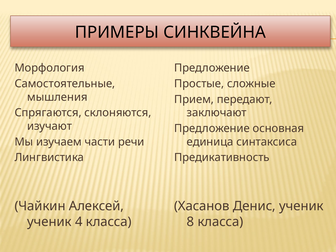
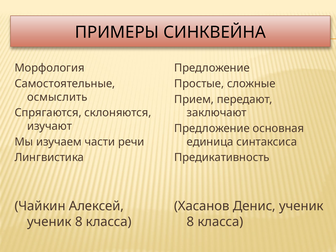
мышления: мышления -> осмыслить
4 at (79, 222): 4 -> 8
